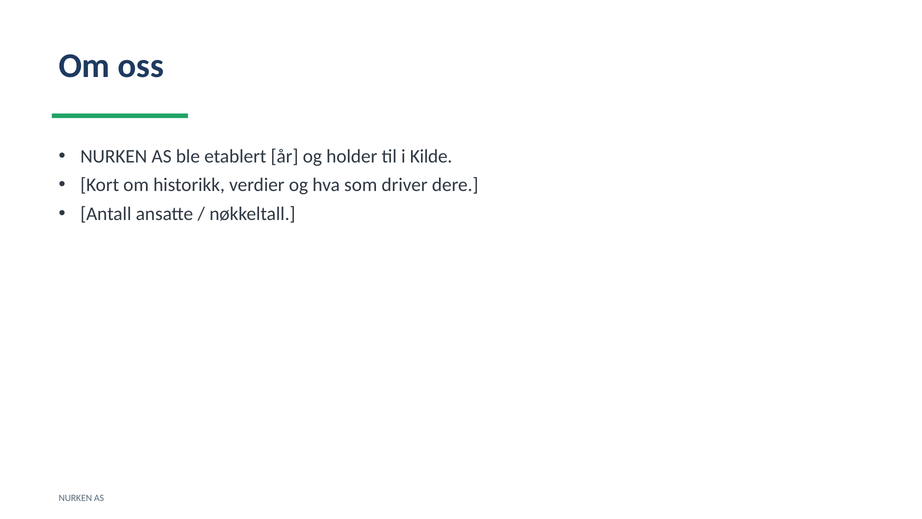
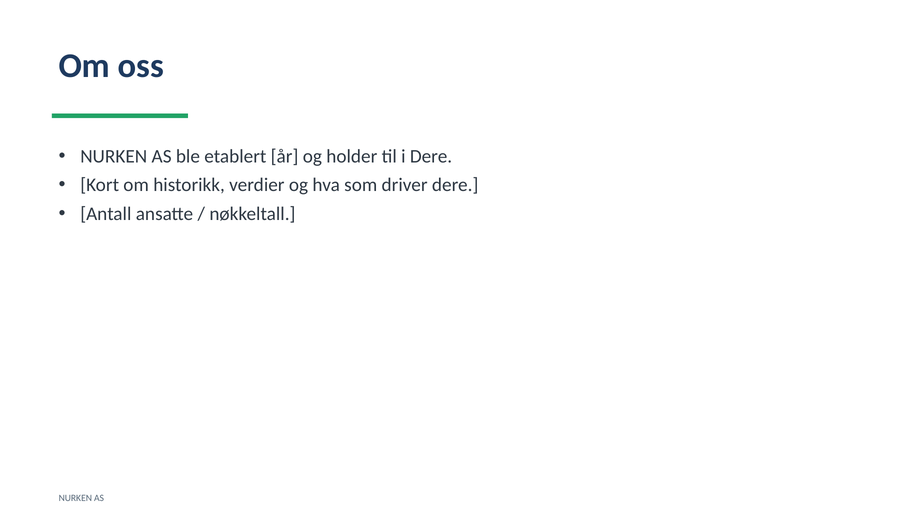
i Kilde: Kilde -> Dere
